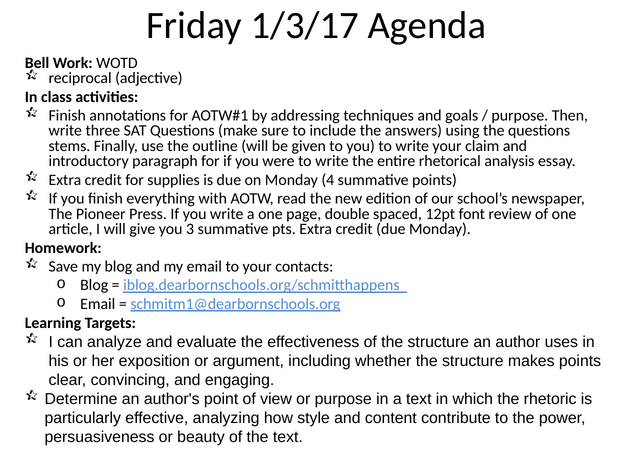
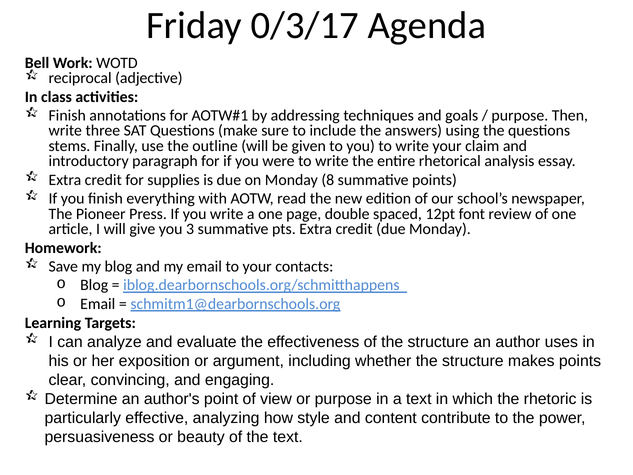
1/3/17: 1/3/17 -> 0/3/17
4: 4 -> 8
